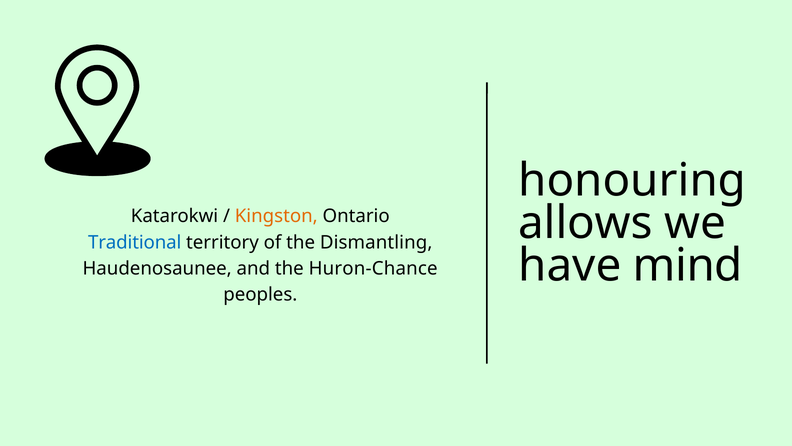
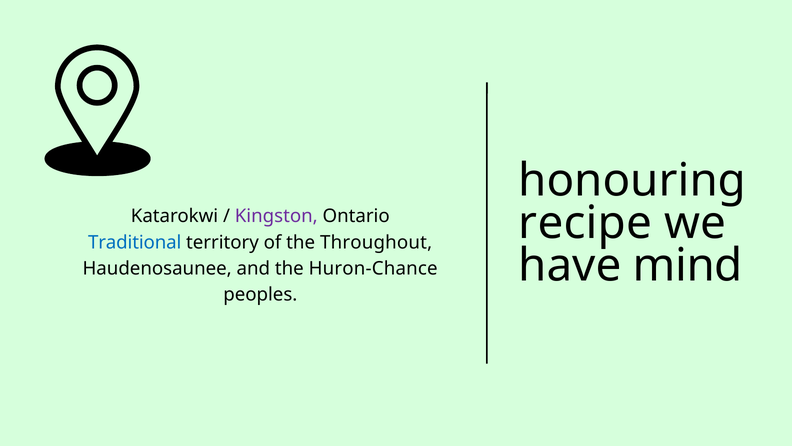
allows: allows -> recipe
Kingston colour: orange -> purple
Dismantling: Dismantling -> Throughout
